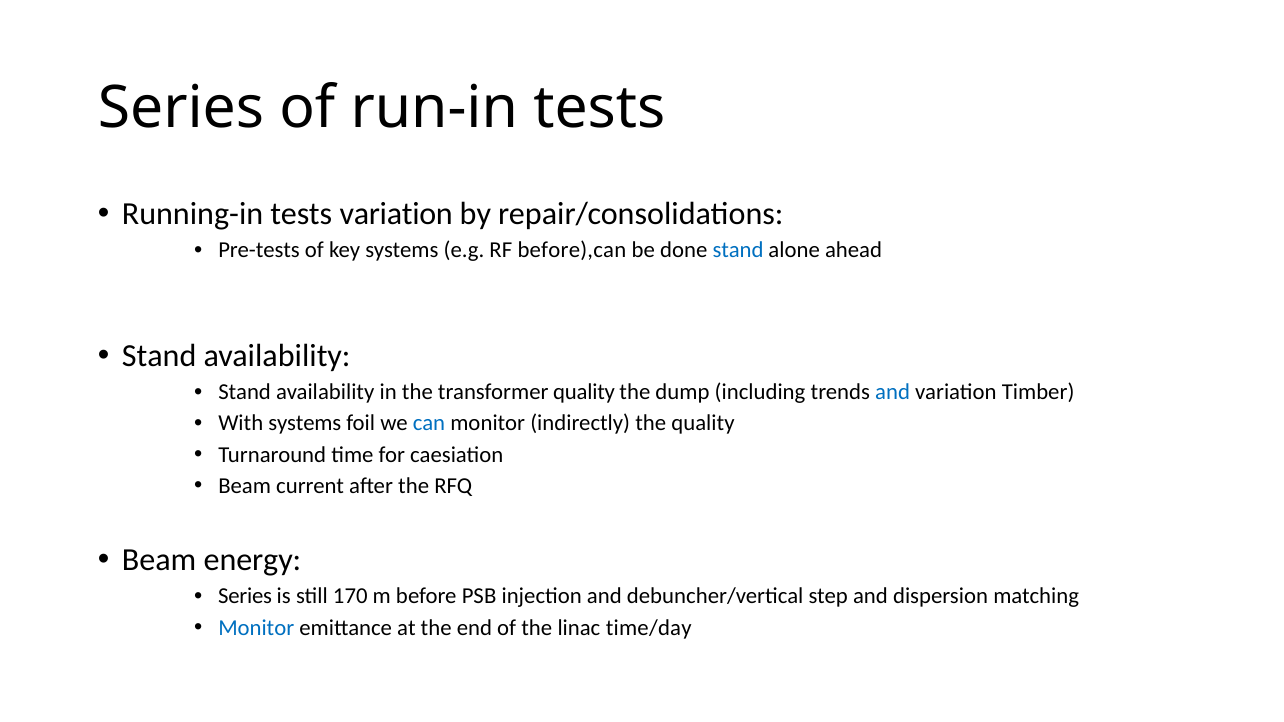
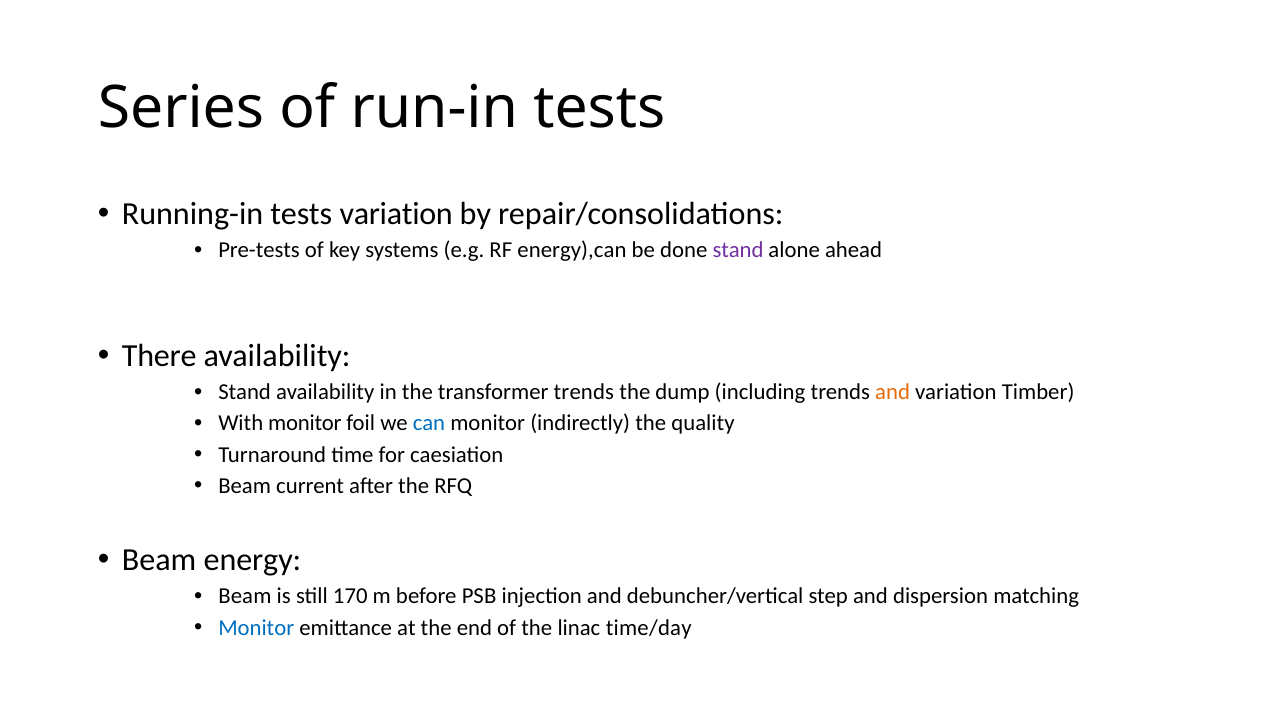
before),can: before),can -> energy),can
stand at (738, 251) colour: blue -> purple
Stand at (159, 356): Stand -> There
transformer quality: quality -> trends
and at (893, 392) colour: blue -> orange
With systems: systems -> monitor
Series at (245, 597): Series -> Beam
